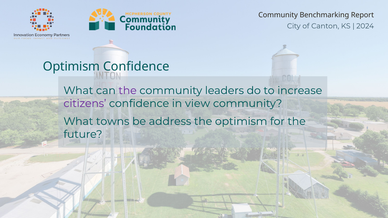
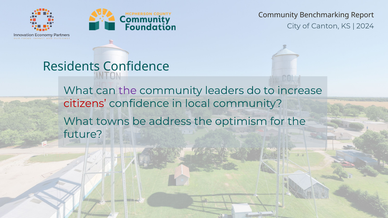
Optimism at (71, 67): Optimism -> Residents
citizens colour: purple -> red
view: view -> local
